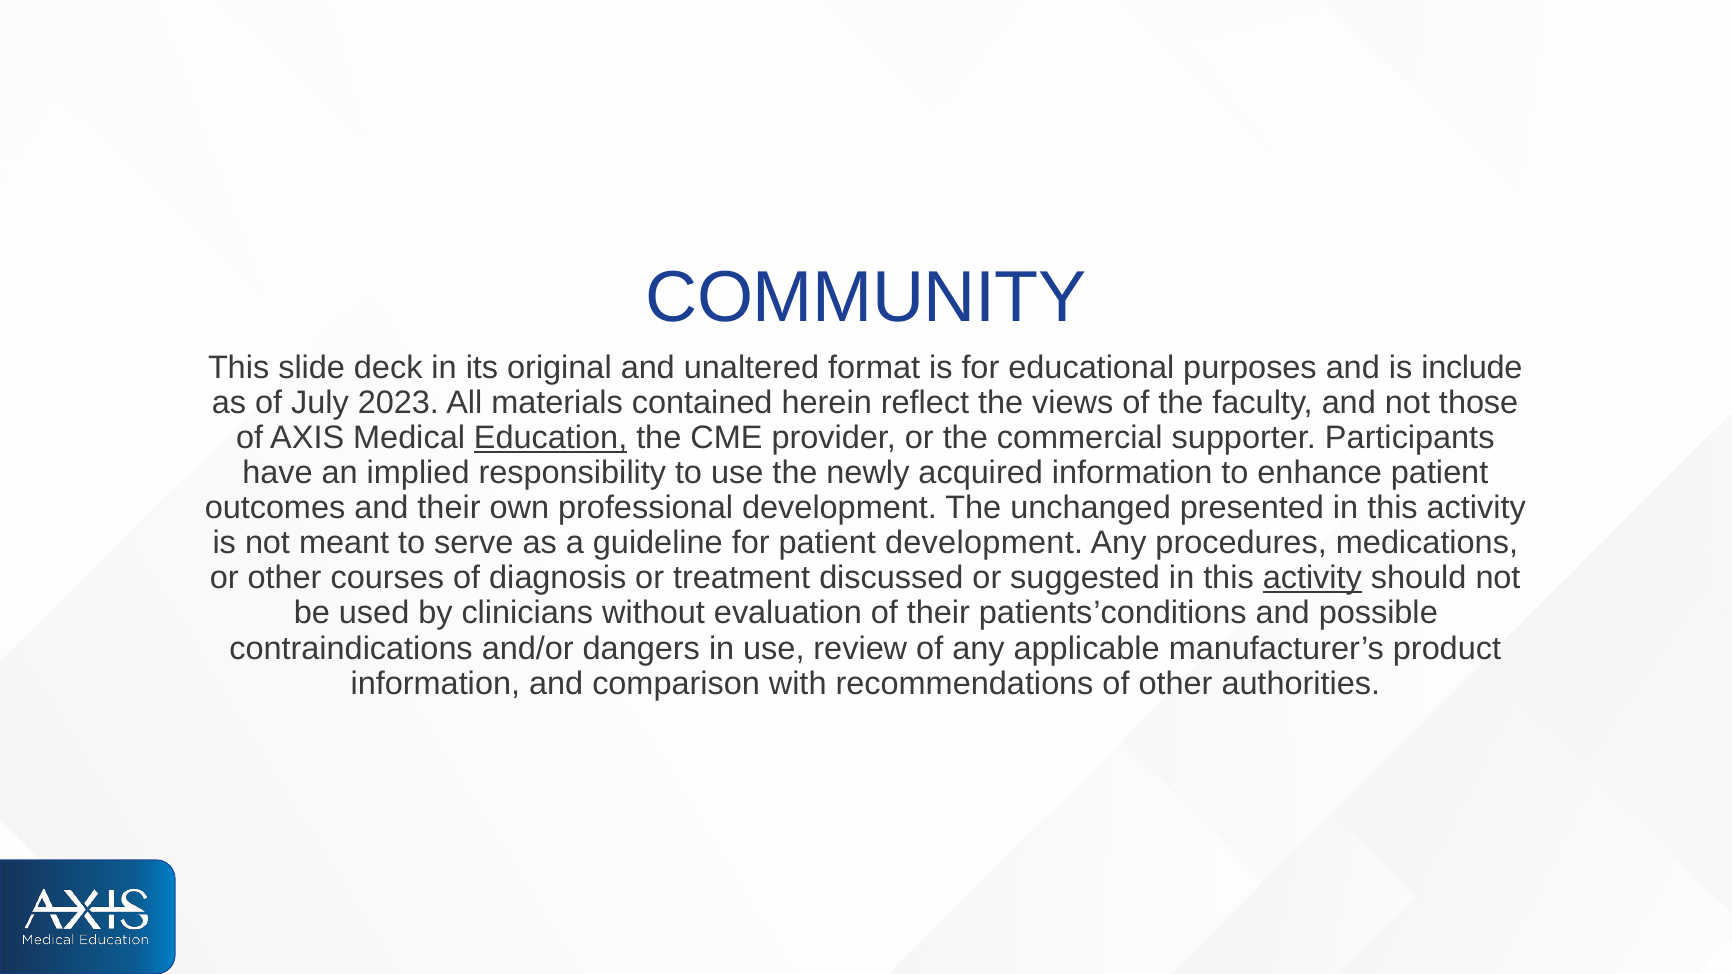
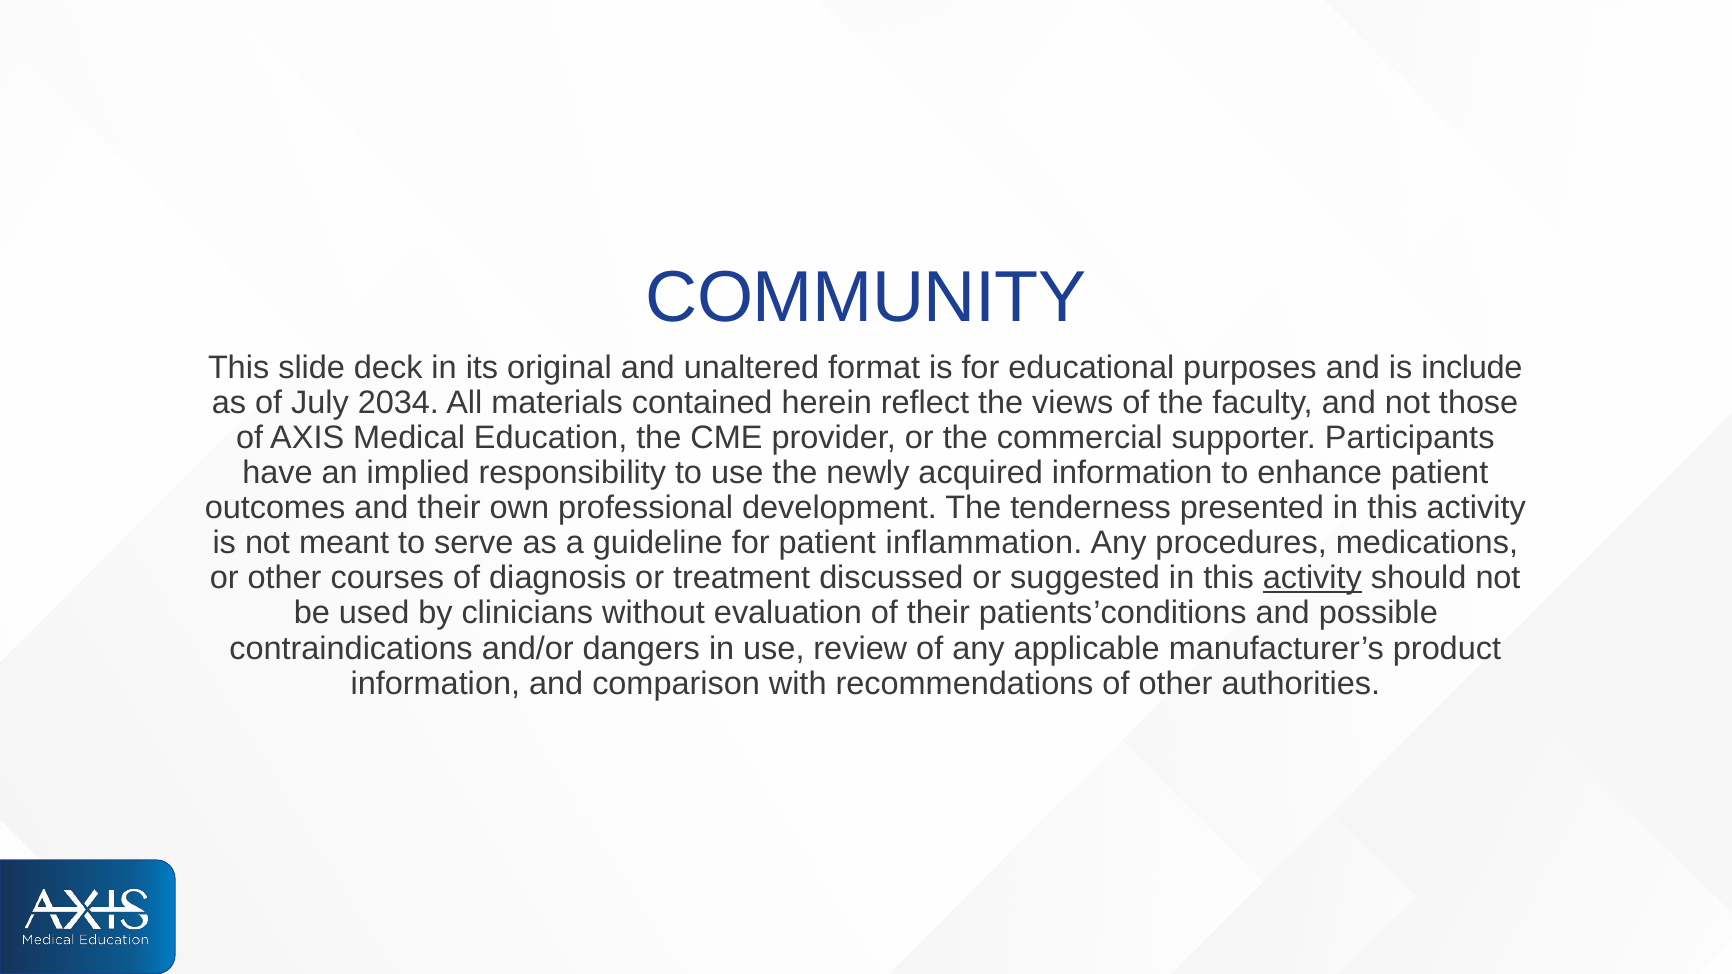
2023: 2023 -> 2034
Education underline: present -> none
unchanged: unchanged -> tenderness
patient development: development -> inflammation
